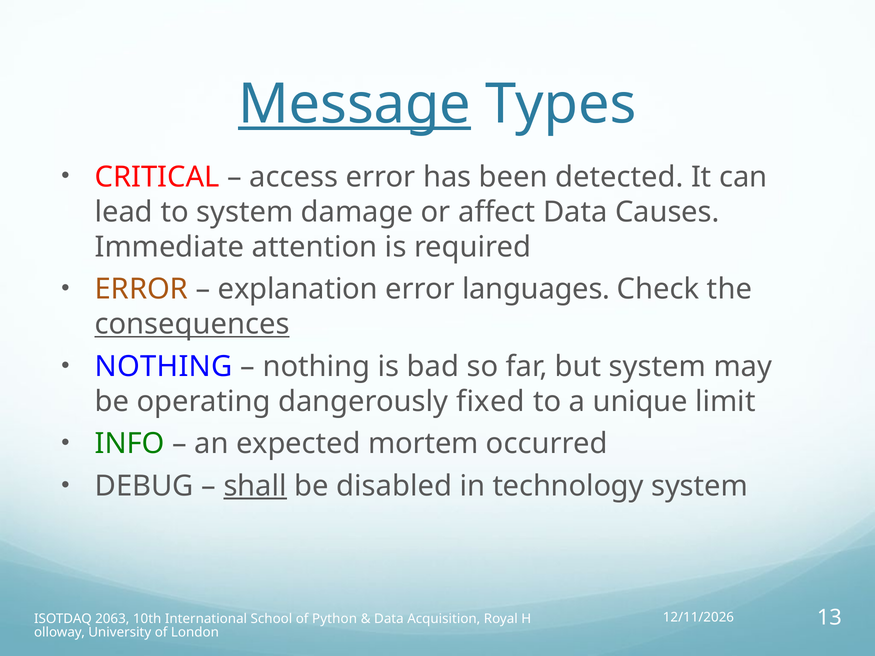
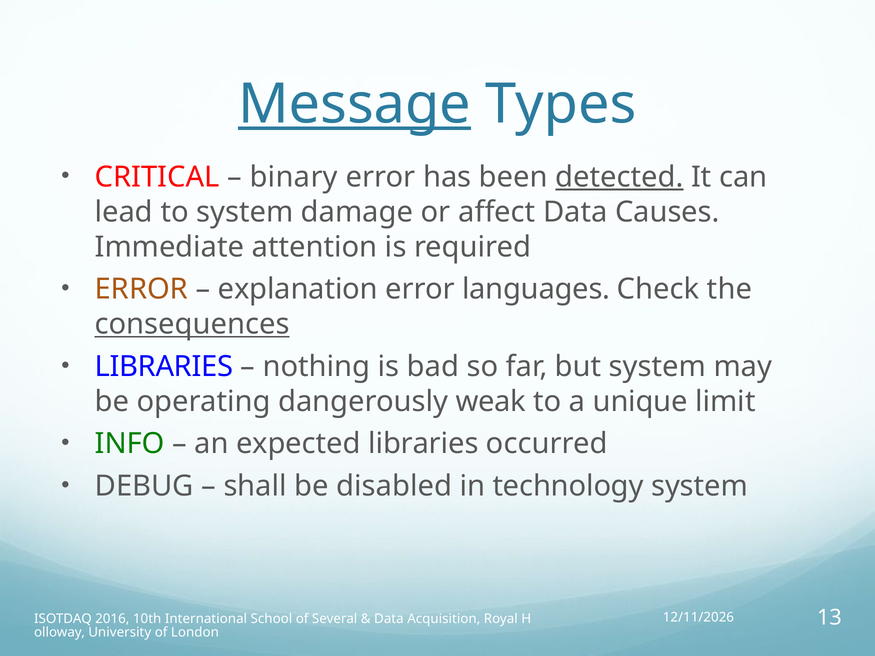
access: access -> binary
detected underline: none -> present
NOTHING at (164, 367): NOTHING -> LIBRARIES
fixed: fixed -> weak
expected mortem: mortem -> libraries
shall underline: present -> none
2063: 2063 -> 2016
Python: Python -> Several
